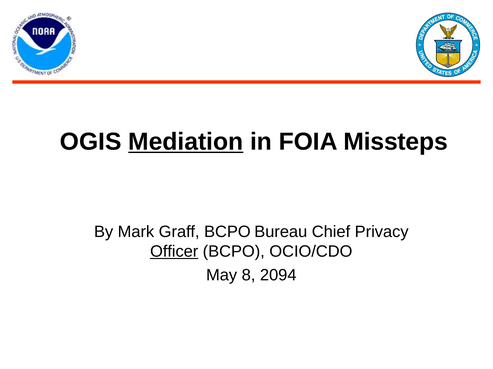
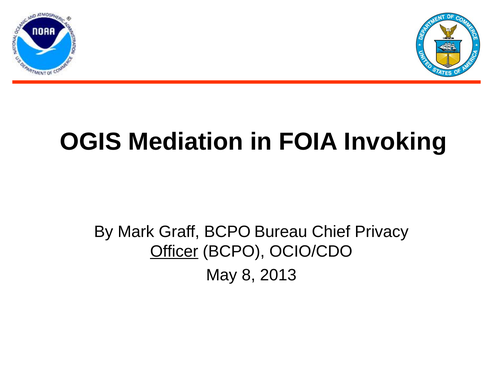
Mediation underline: present -> none
Missteps: Missteps -> Invoking
2094: 2094 -> 2013
